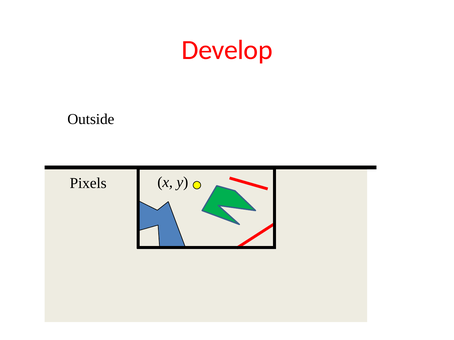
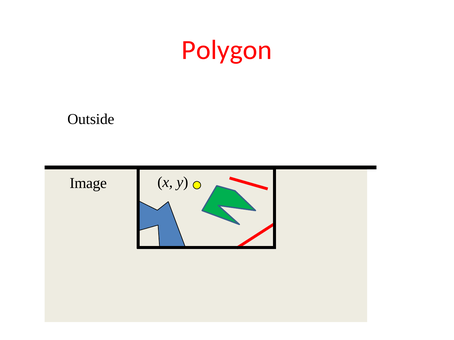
Develop: Develop -> Polygon
Pixels: Pixels -> Image
